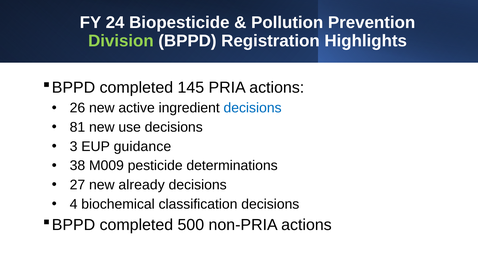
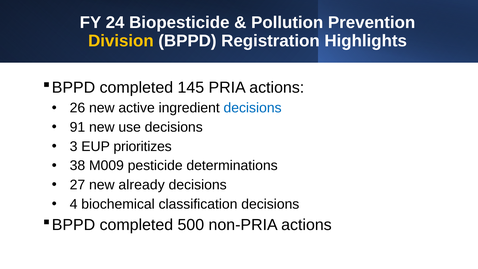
Division colour: light green -> yellow
81: 81 -> 91
guidance: guidance -> prioritizes
